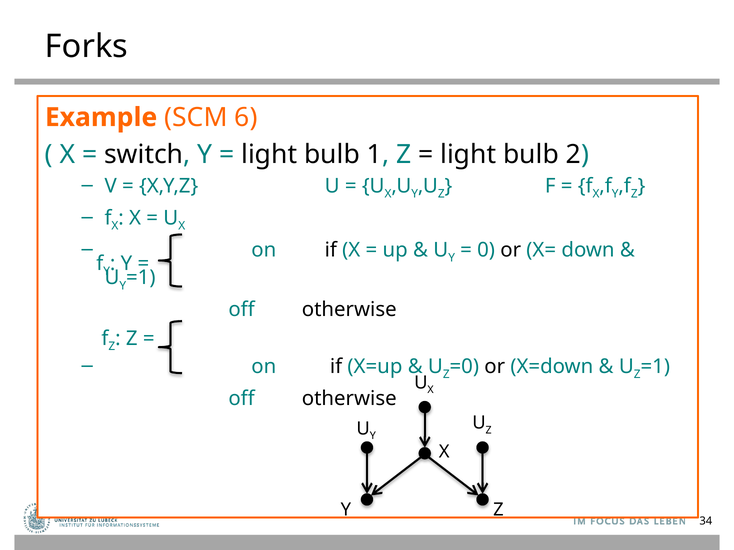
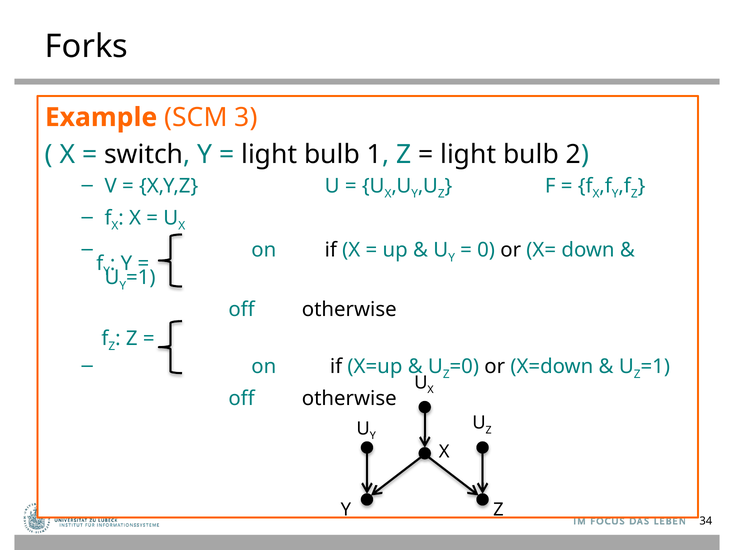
6: 6 -> 3
